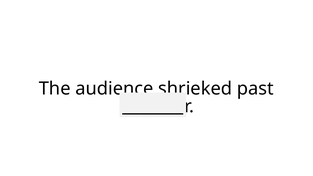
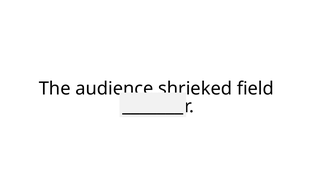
past: past -> field
